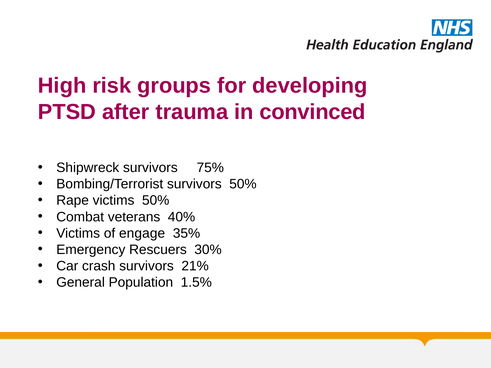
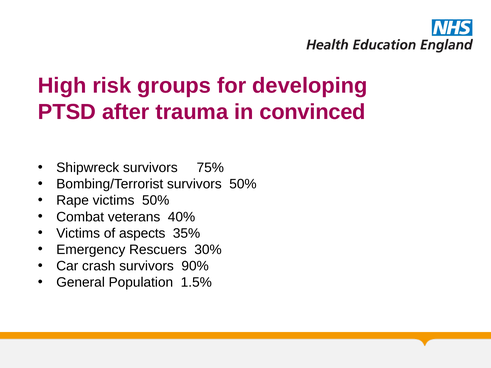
engage: engage -> aspects
21%: 21% -> 90%
